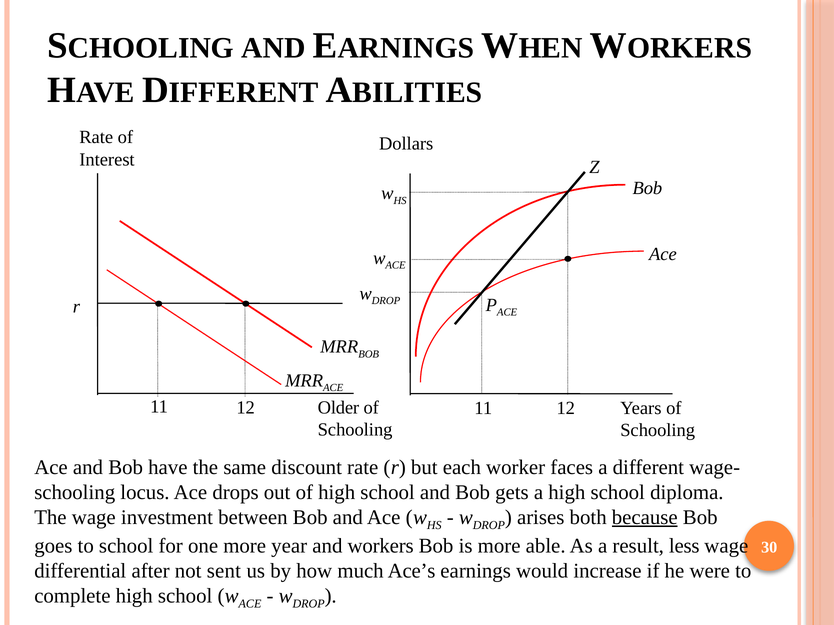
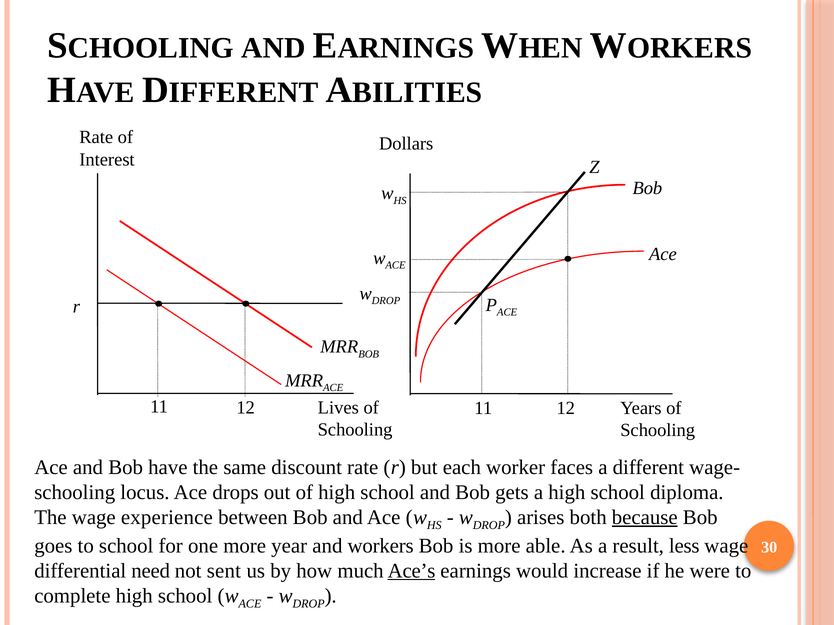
Older: Older -> Lives
investment: investment -> experience
after: after -> need
Ace’s underline: none -> present
